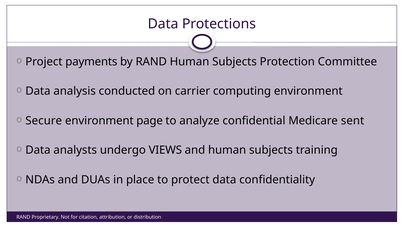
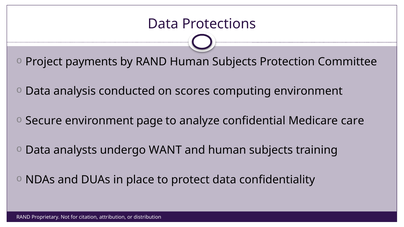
carrier: carrier -> scores
sent: sent -> care
VIEWS: VIEWS -> WANT
